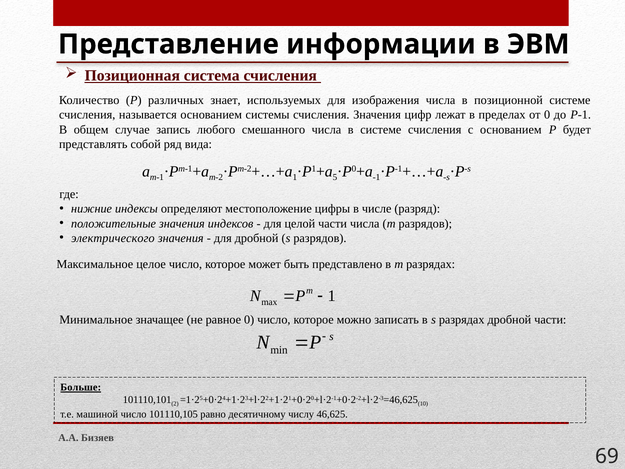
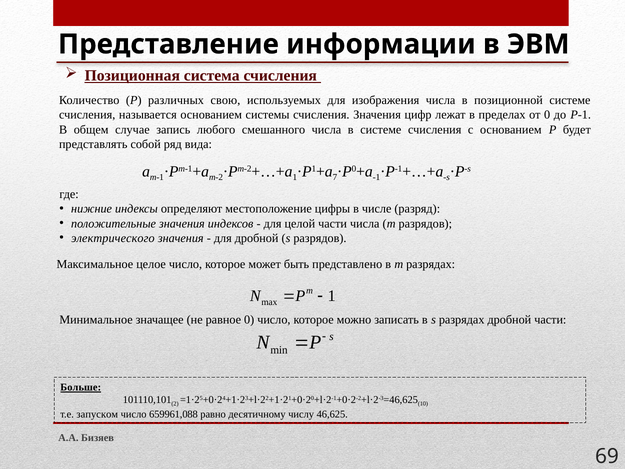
знает: знает -> свою
5: 5 -> 7
машиной: машиной -> запуском
101110,105: 101110,105 -> 659961,088
